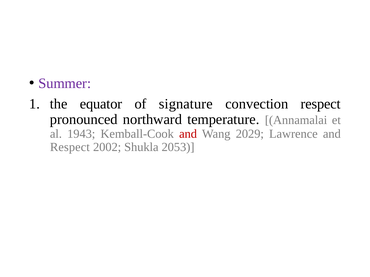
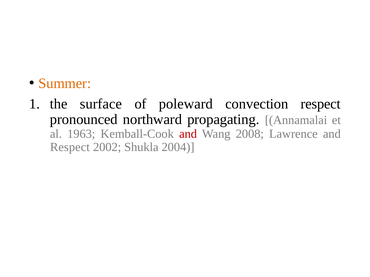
Summer colour: purple -> orange
equator: equator -> surface
signature: signature -> poleward
temperature: temperature -> propagating
1943: 1943 -> 1963
2029: 2029 -> 2008
2053: 2053 -> 2004
